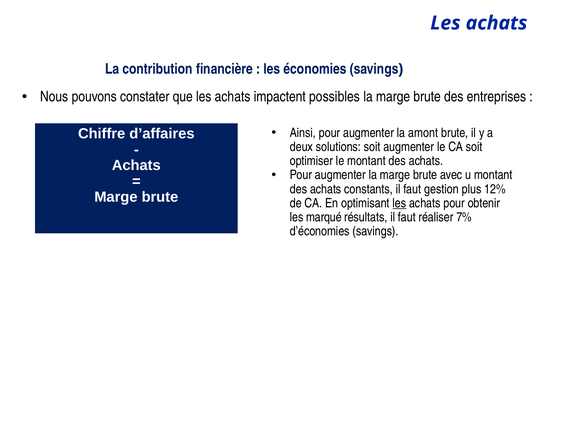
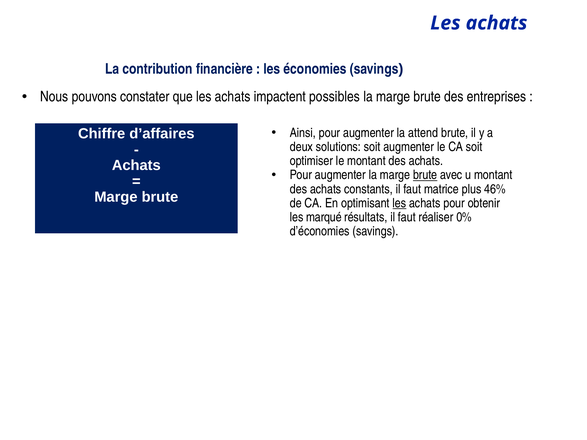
amont: amont -> attend
brute at (425, 175) underline: none -> present
gestion: gestion -> matrice
12%: 12% -> 46%
7%: 7% -> 0%
